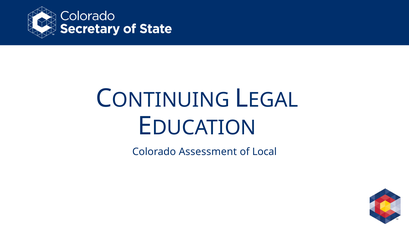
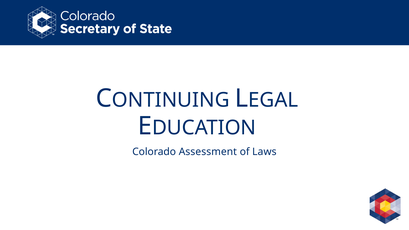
Local: Local -> Laws
